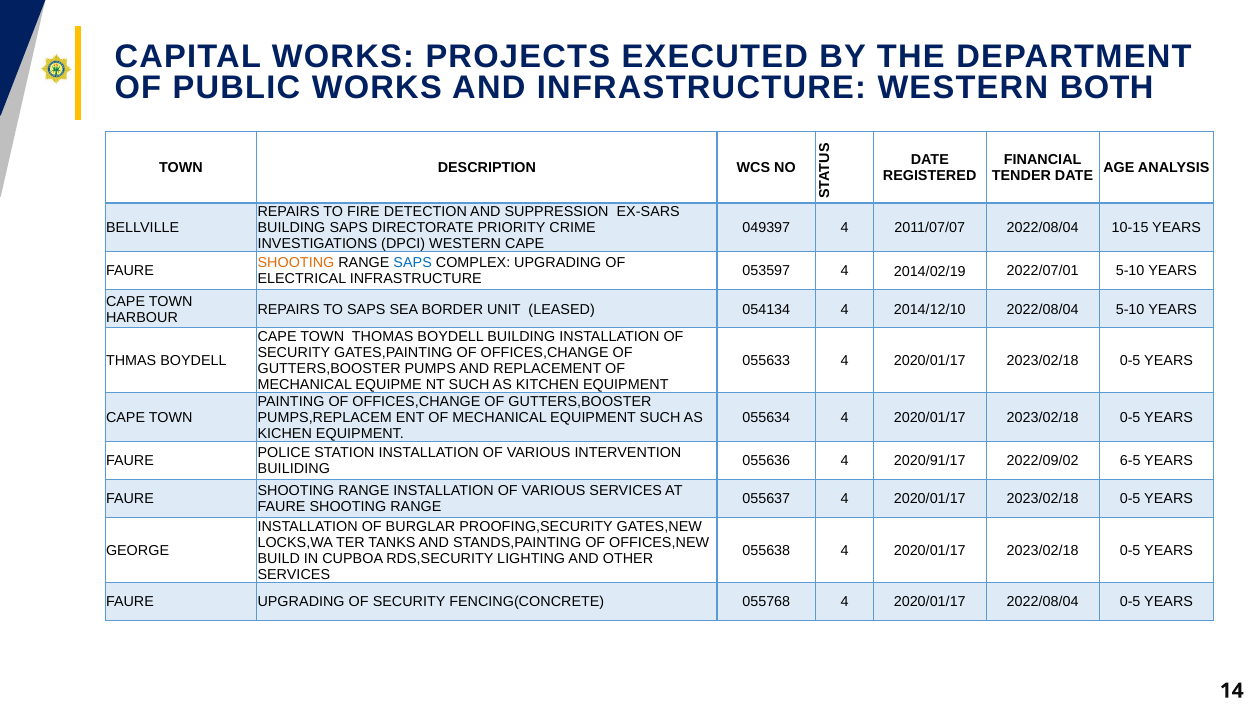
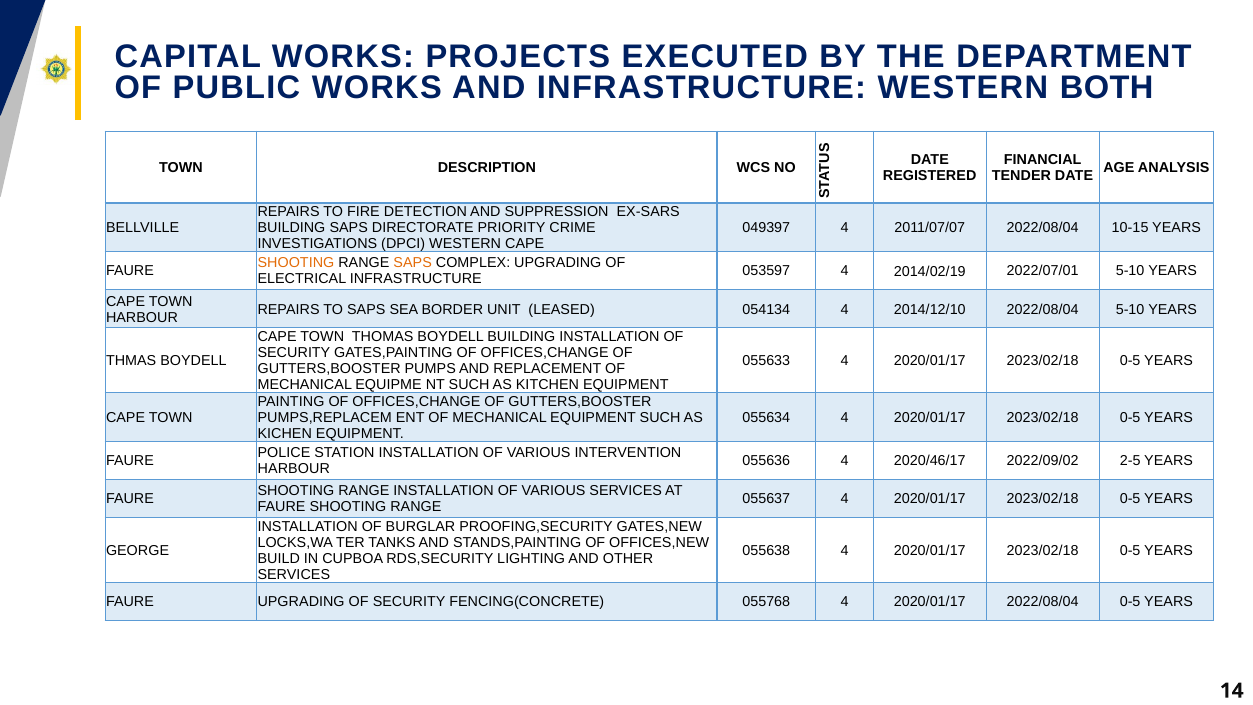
SAPS at (413, 263) colour: blue -> orange
2020/91/17: 2020/91/17 -> 2020/46/17
6-5: 6-5 -> 2-5
BUILIDING at (294, 469): BUILIDING -> HARBOUR
